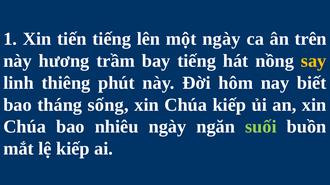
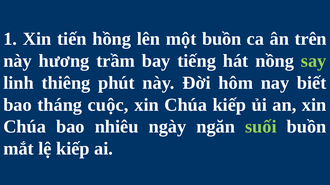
tiến tiếng: tiếng -> hồng
một ngày: ngày -> buồn
say colour: yellow -> light green
sống: sống -> cuộc
